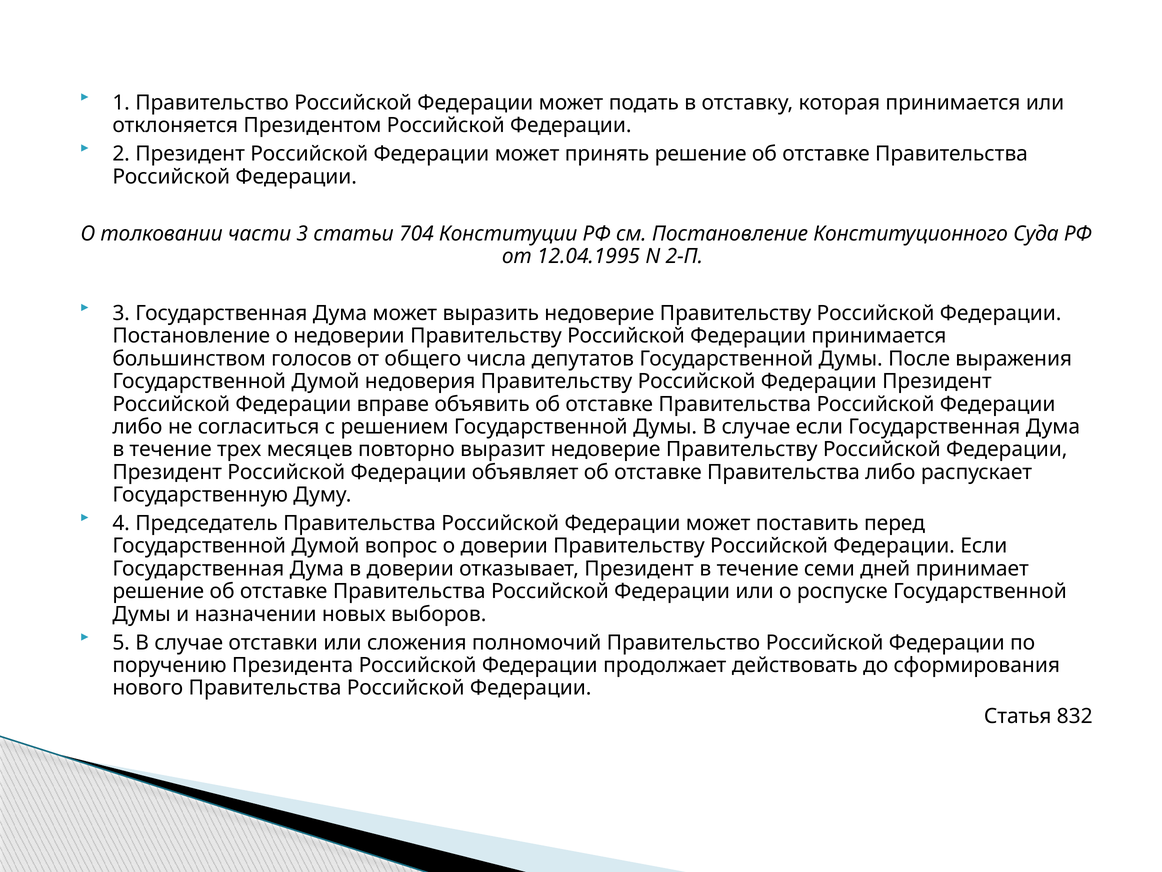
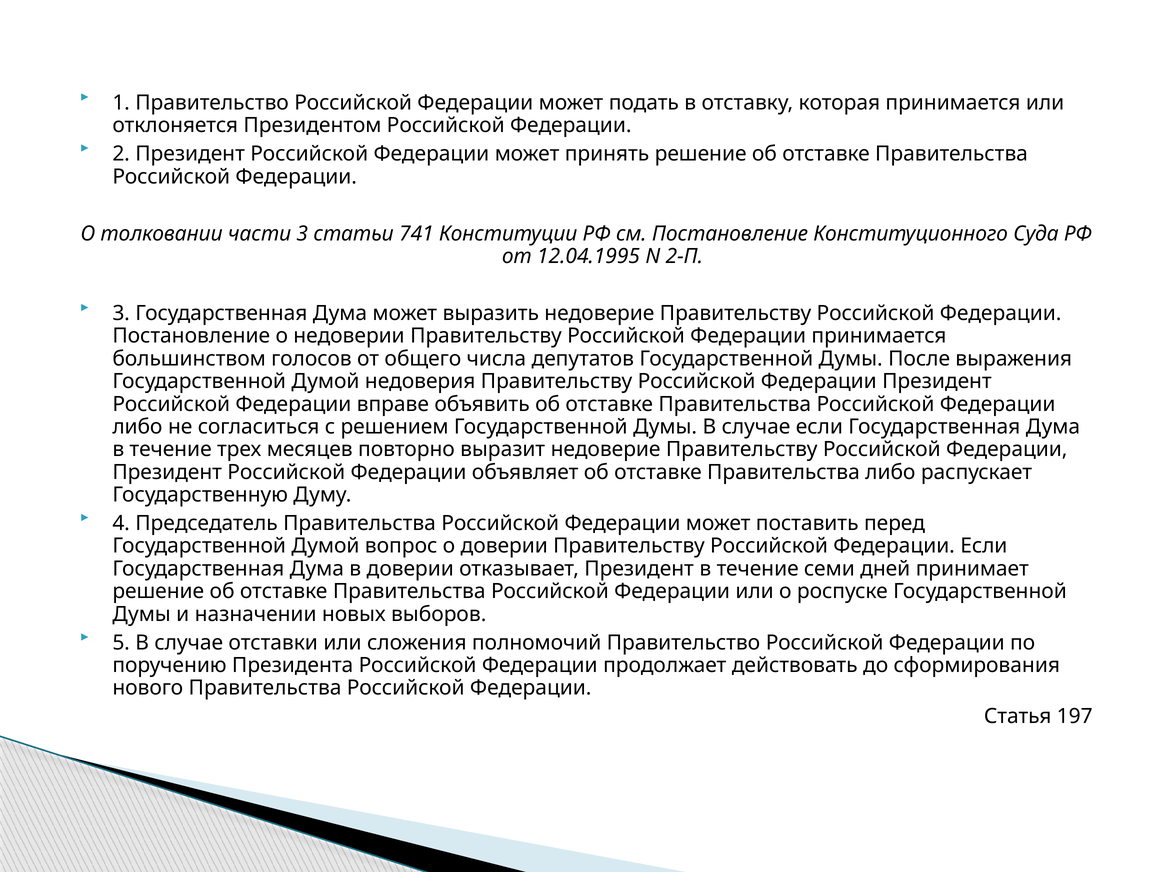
704: 704 -> 741
832: 832 -> 197
